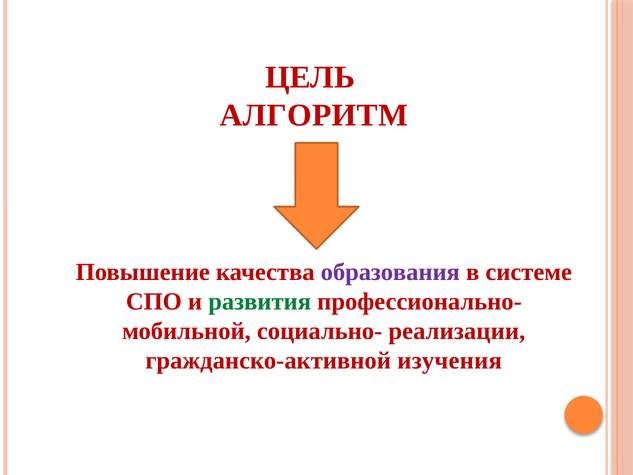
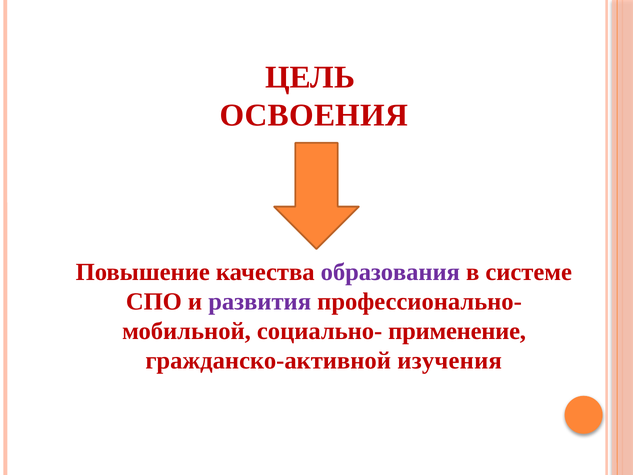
АЛГОРИТМ: АЛГОРИТМ -> ОСВОЕНИЯ
развития colour: green -> purple
реализации: реализации -> применение
